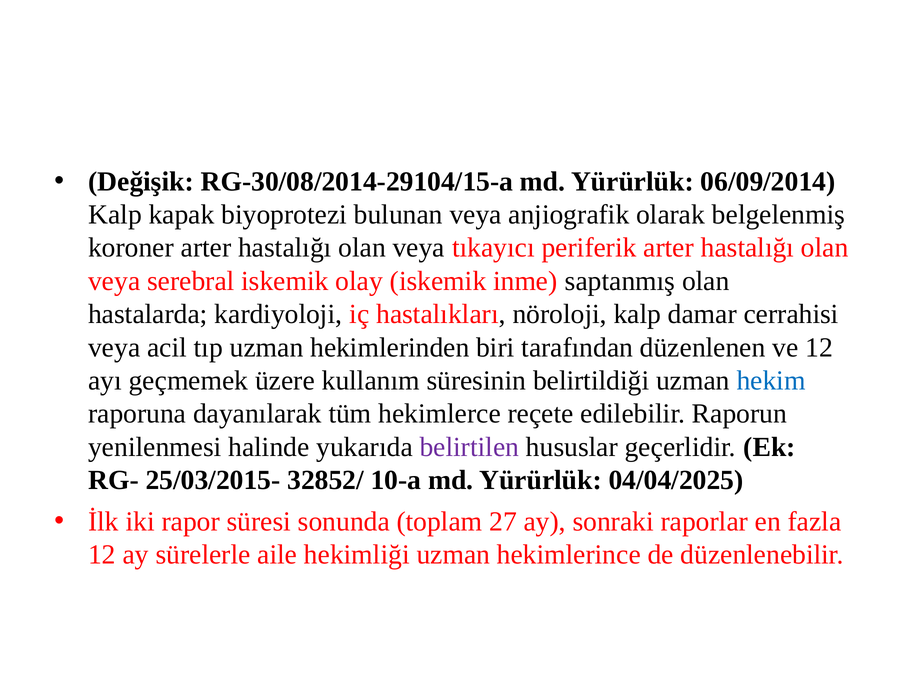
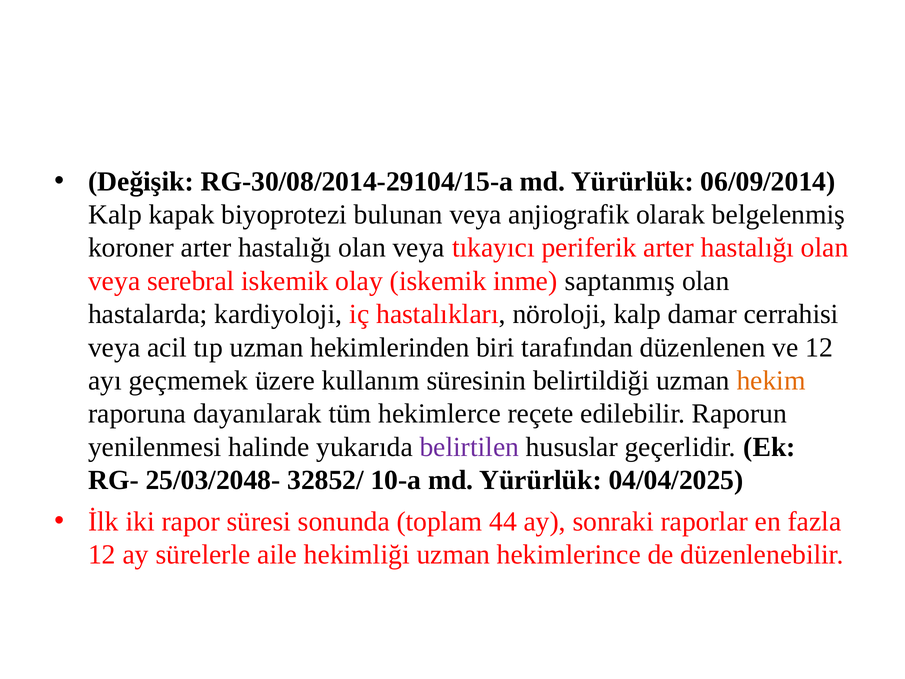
hekim colour: blue -> orange
25/03/2015-: 25/03/2015- -> 25/03/2048-
27: 27 -> 44
